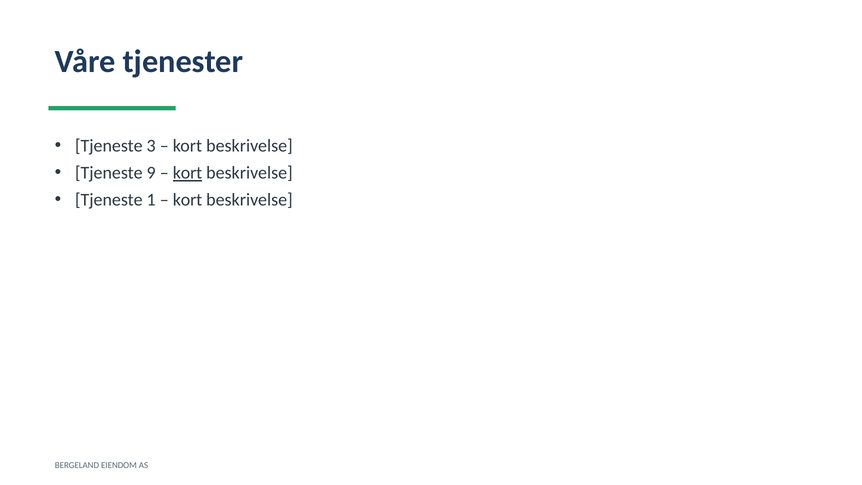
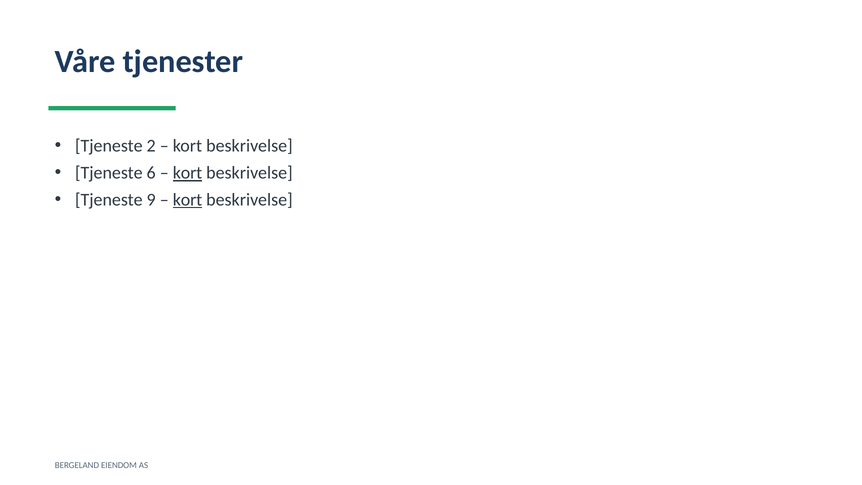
3: 3 -> 2
9: 9 -> 6
1: 1 -> 9
kort at (188, 200) underline: none -> present
